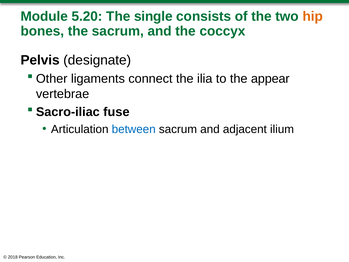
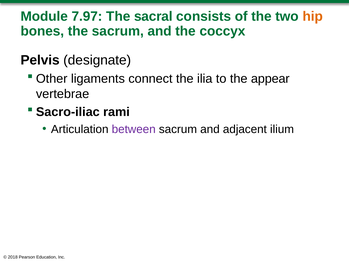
5.20: 5.20 -> 7.97
single: single -> sacral
fuse: fuse -> rami
between colour: blue -> purple
